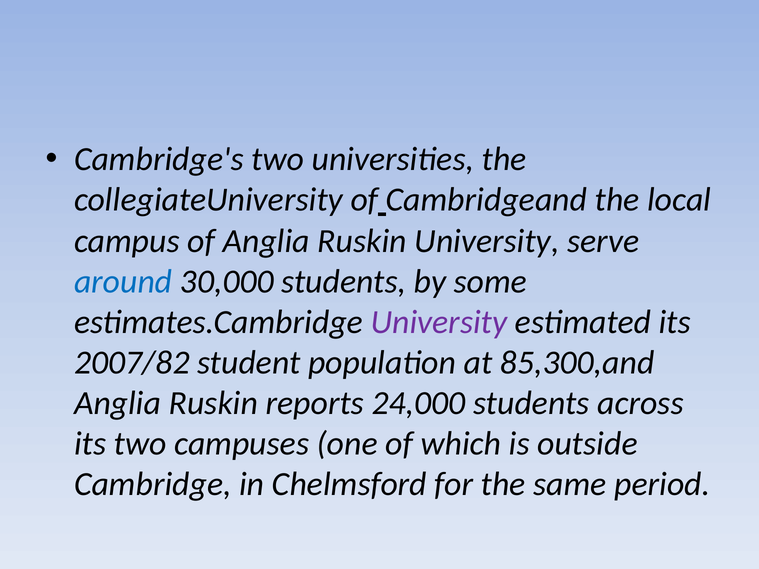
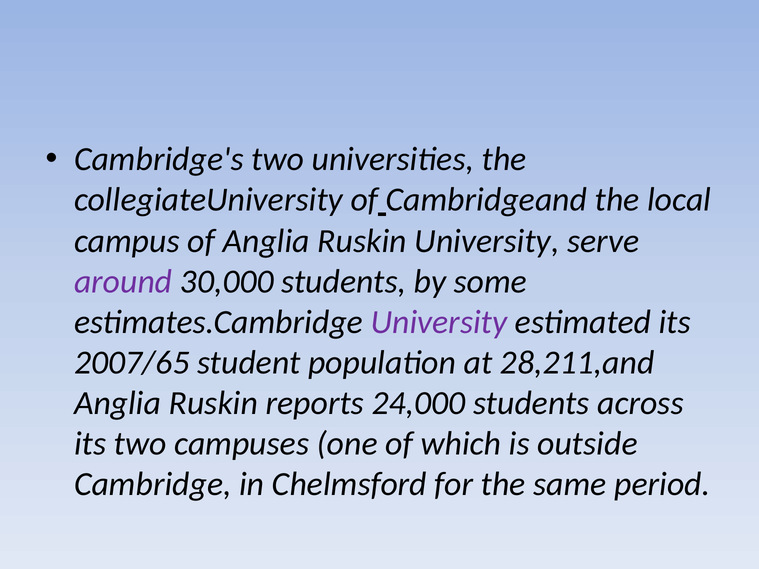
around colour: blue -> purple
2007/82: 2007/82 -> 2007/65
85,300,and: 85,300,and -> 28,211,and
